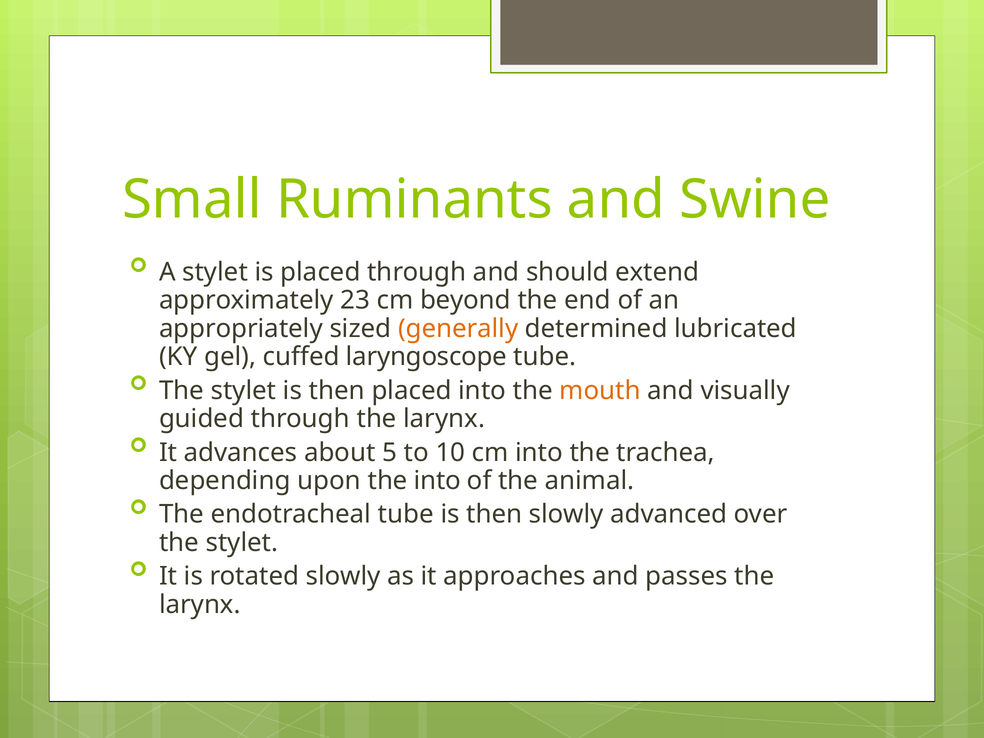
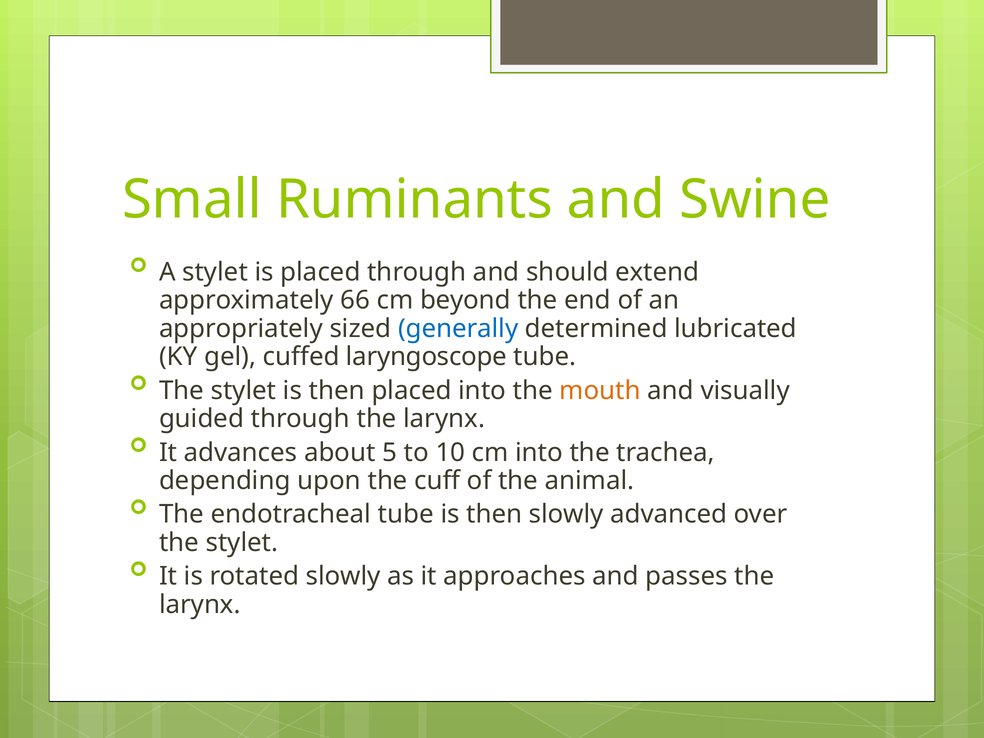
23: 23 -> 66
generally colour: orange -> blue
the into: into -> cuff
